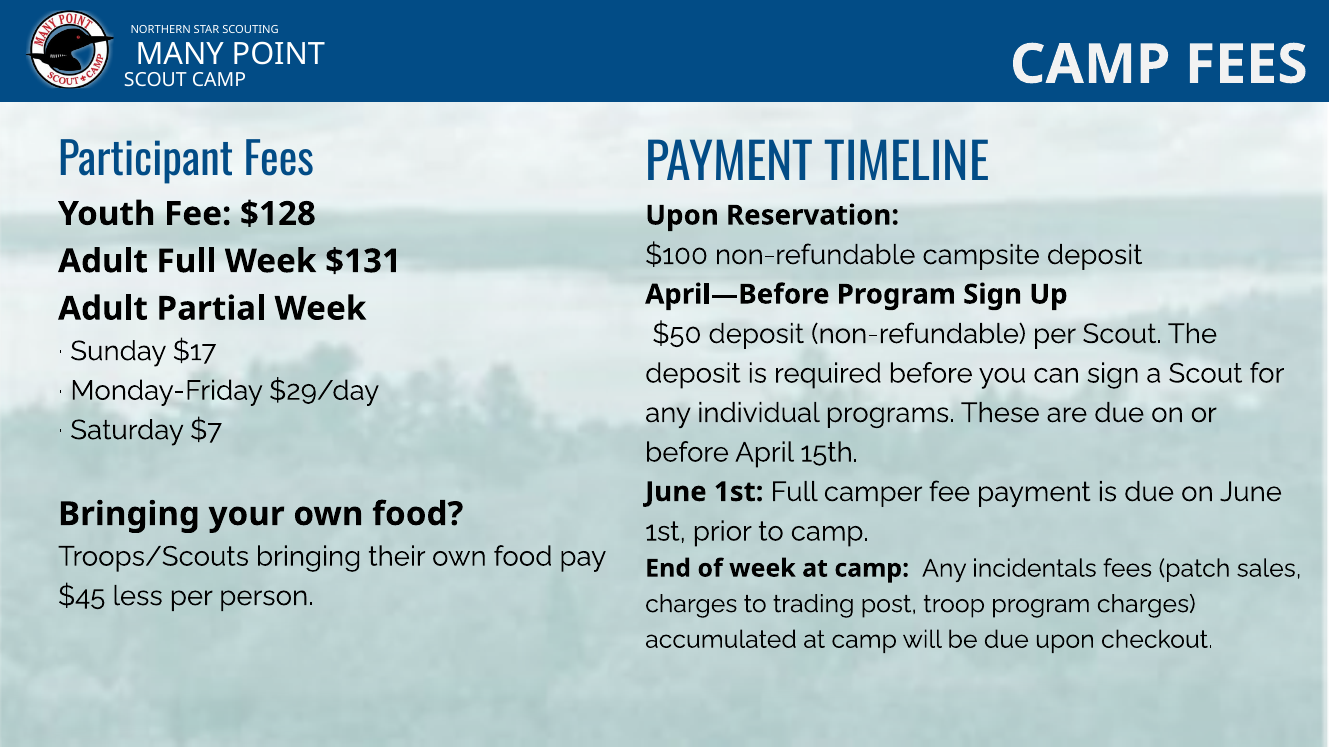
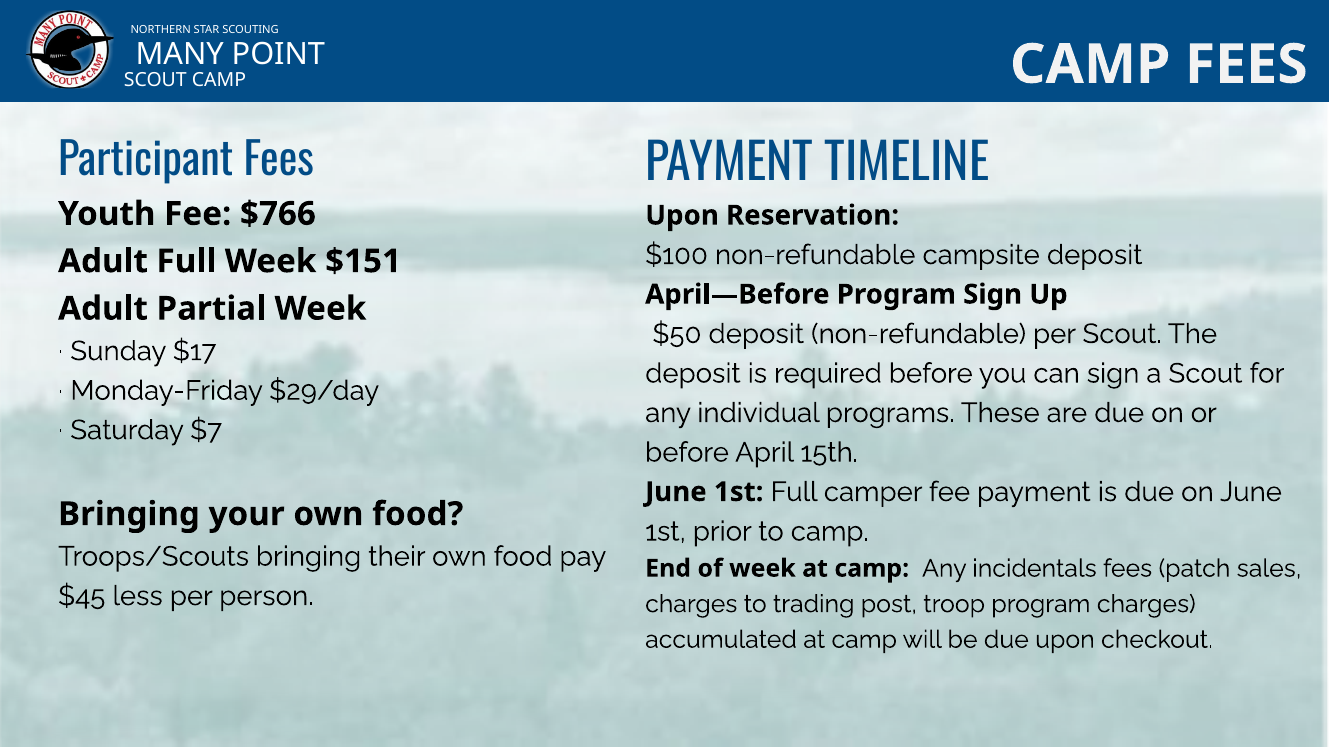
$128: $128 -> $766
$131: $131 -> $151
